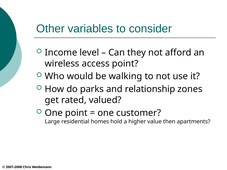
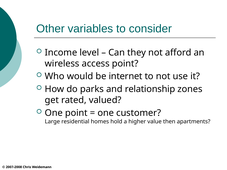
walking: walking -> internet
